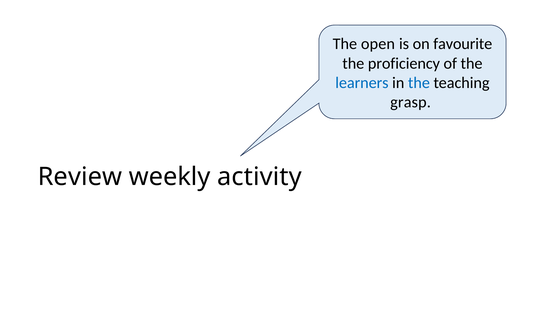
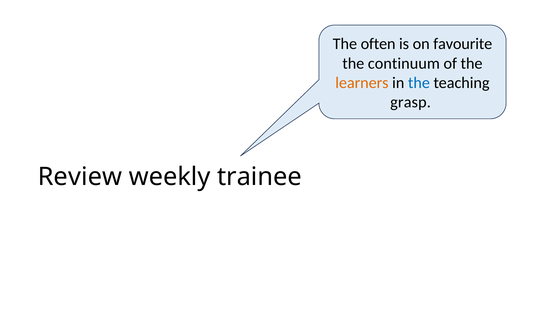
open: open -> often
proficiency: proficiency -> continuum
learners colour: blue -> orange
activity: activity -> trainee
